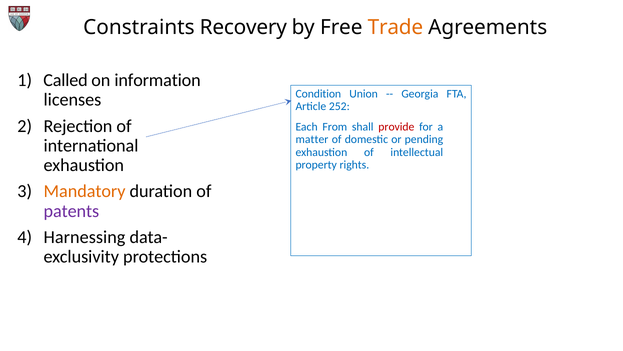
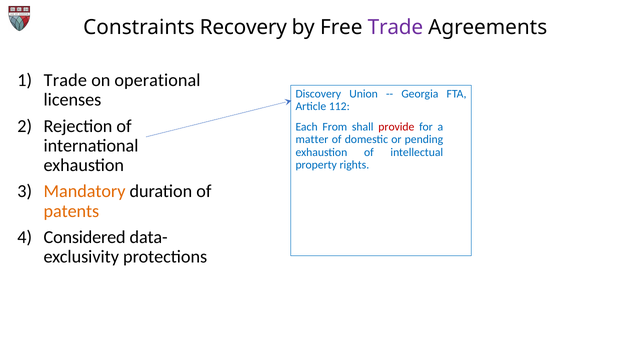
Trade at (395, 27) colour: orange -> purple
Called at (66, 80): Called -> Trade
information: information -> operational
Condition: Condition -> Discovery
252: 252 -> 112
patents colour: purple -> orange
Harnessing: Harnessing -> Considered
